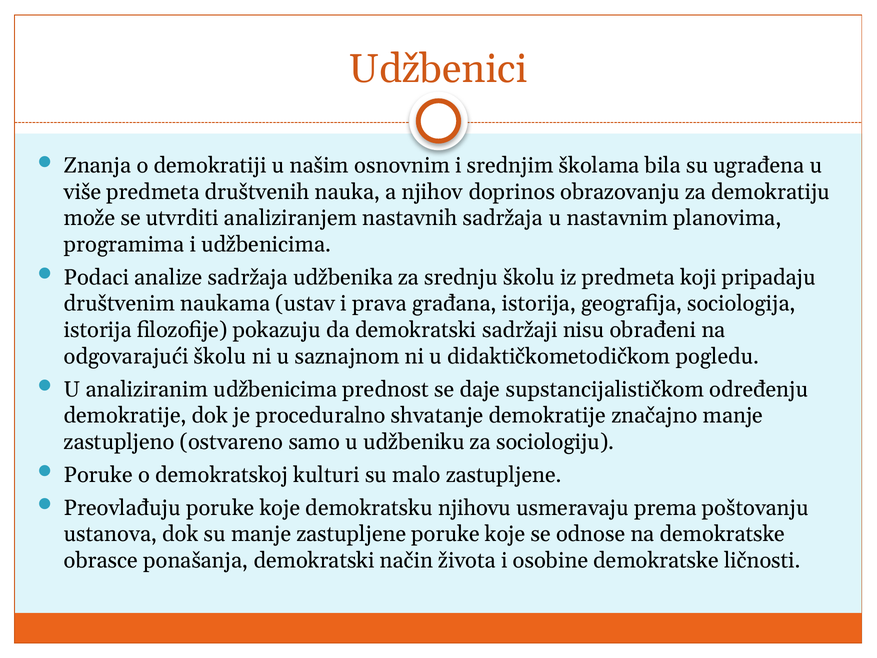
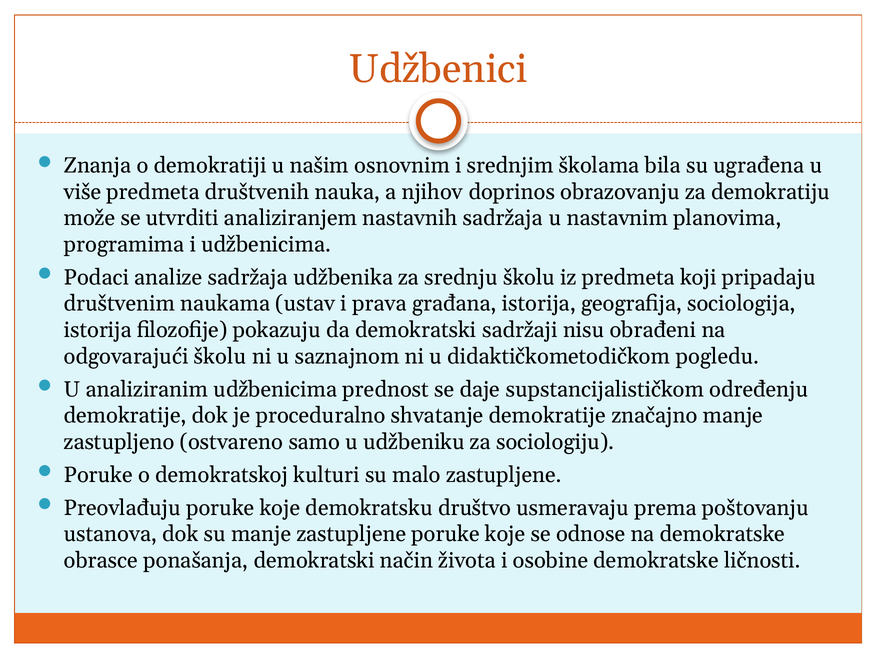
njihovu: njihovu -> društvo
